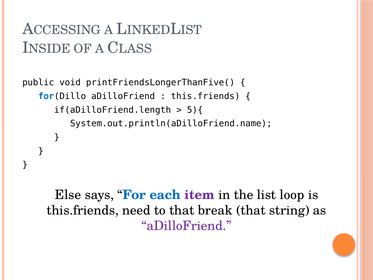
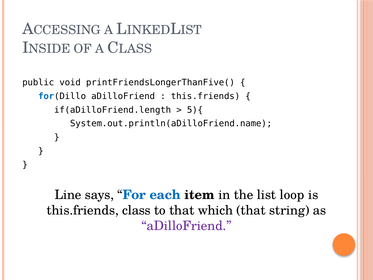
Else: Else -> Line
item colour: purple -> black
need: need -> class
break: break -> which
